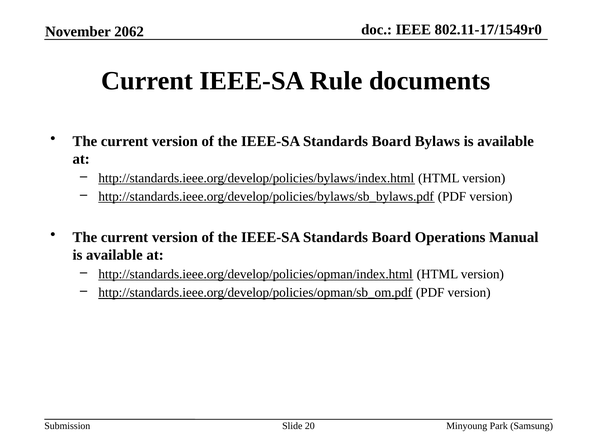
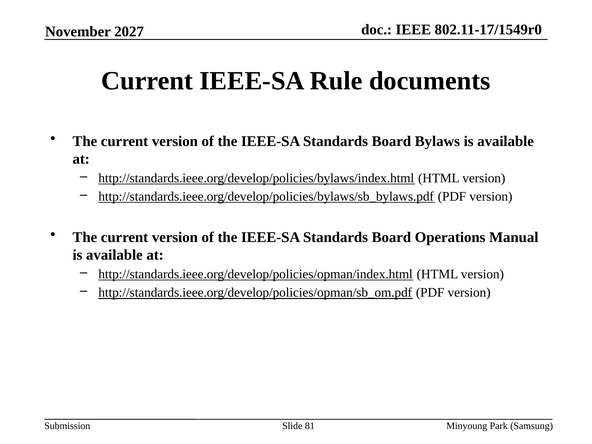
2062: 2062 -> 2027
20: 20 -> 81
